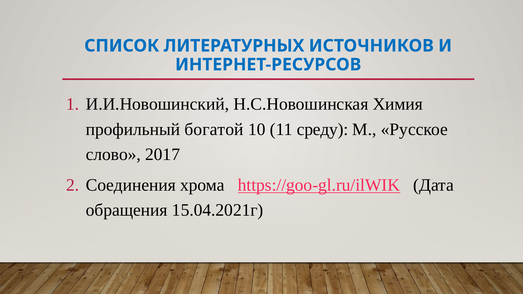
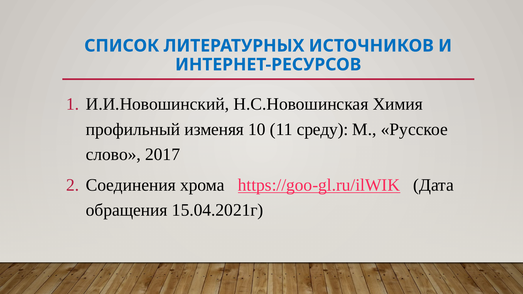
богатой: богатой -> изменяя
